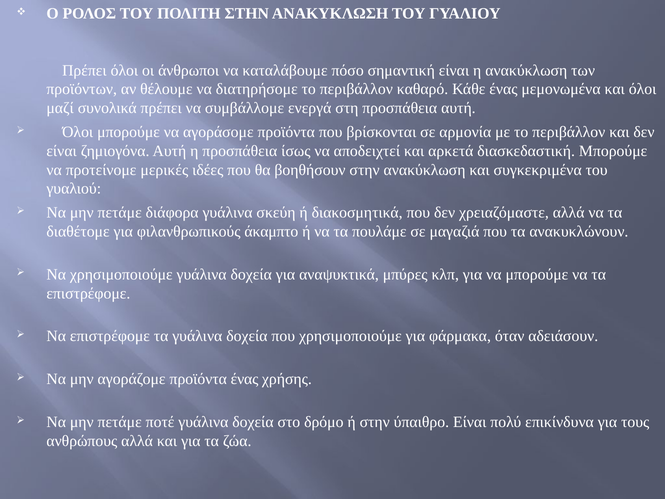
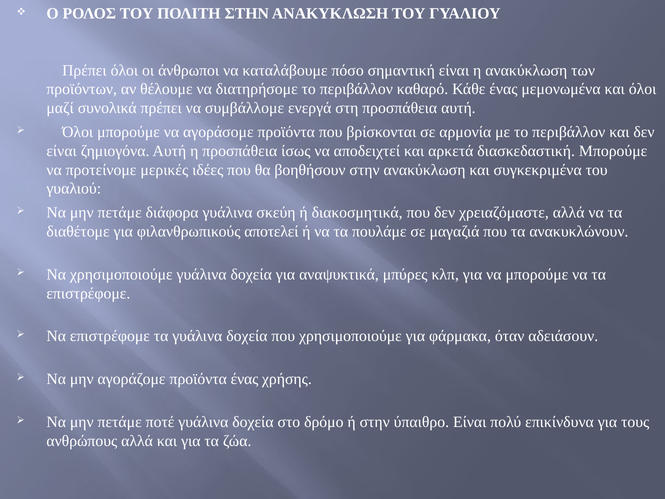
άκαμπτο: άκαμπτο -> αποτελεί
